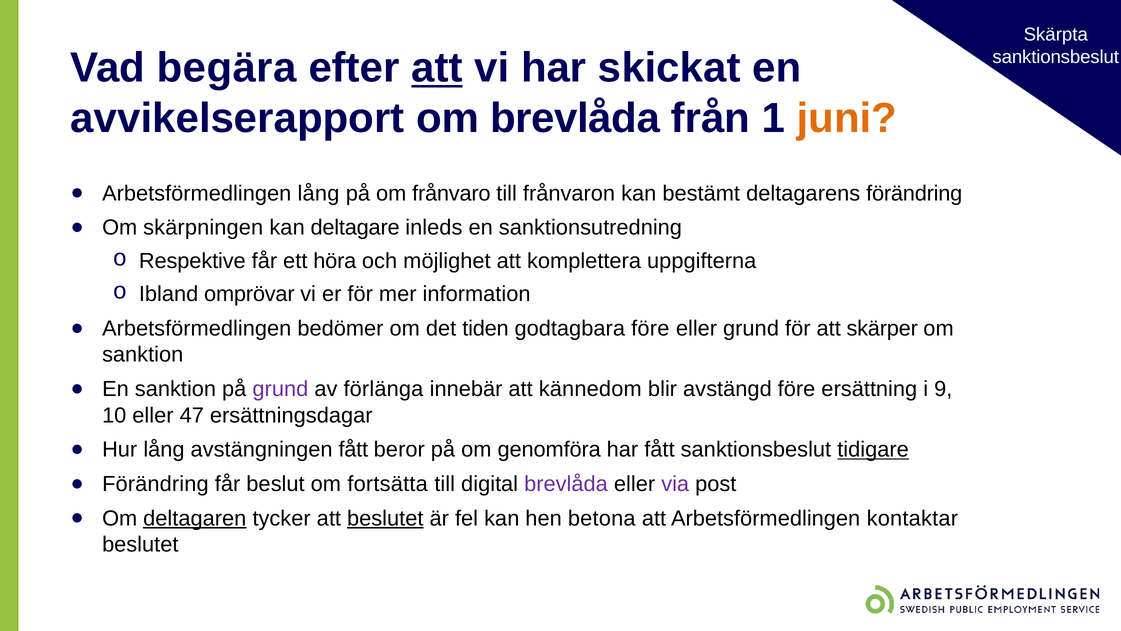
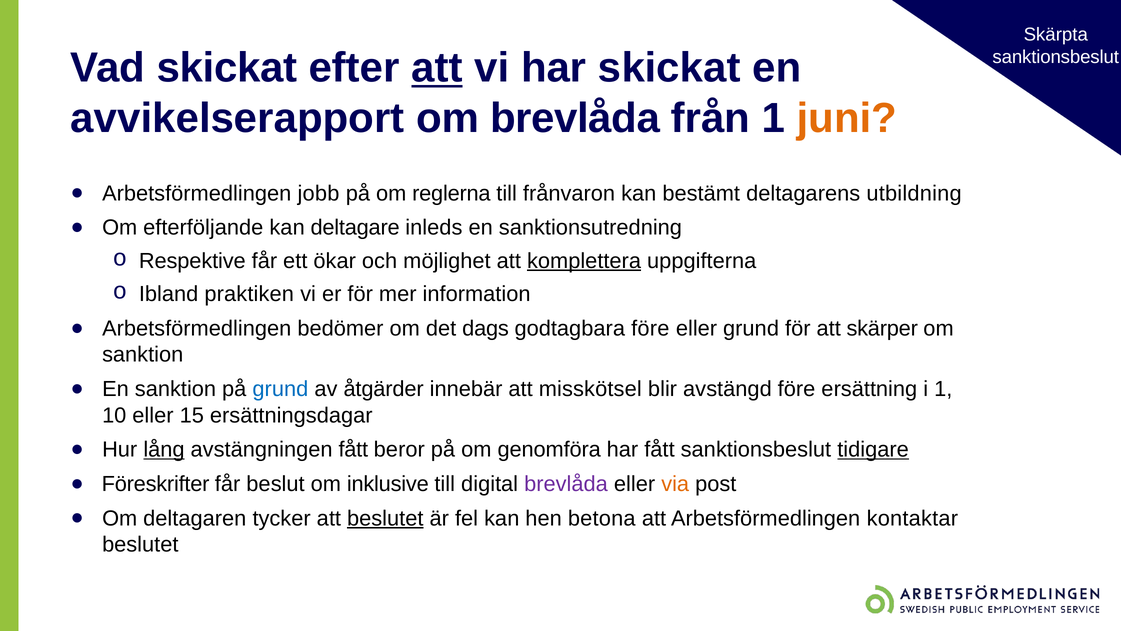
Vad begära: begära -> skickat
Arbetsförmedlingen lång: lång -> jobb
frånvaro: frånvaro -> reglerna
deltagarens förändring: förändring -> utbildning
skärpningen: skärpningen -> efterföljande
höra: höra -> ökar
komplettera underline: none -> present
omprövar: omprövar -> praktiken
tiden: tiden -> dags
grund at (280, 389) colour: purple -> blue
förlänga: förlänga -> åtgärder
kännedom: kännedom -> misskötsel
i 9: 9 -> 1
47: 47 -> 15
lång at (164, 449) underline: none -> present
Förändring at (155, 484): Förändring -> Föreskrifter
fortsätta: fortsätta -> inklusive
via colour: purple -> orange
deltagaren underline: present -> none
